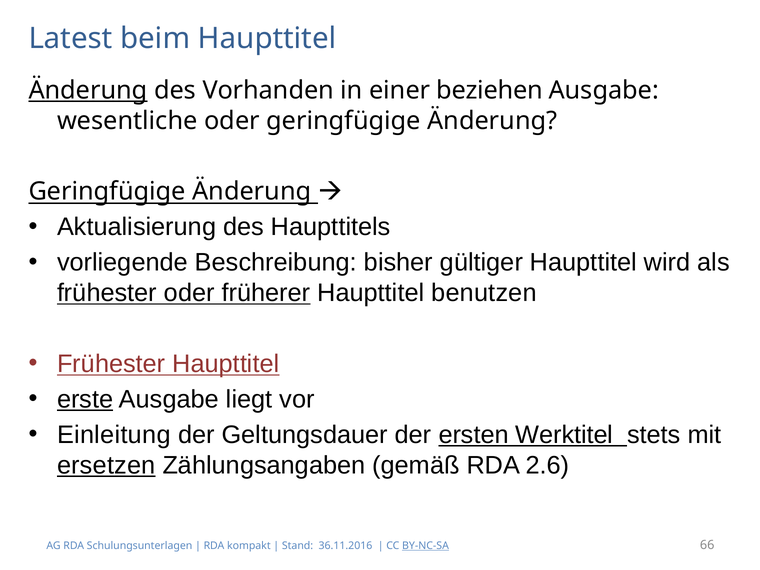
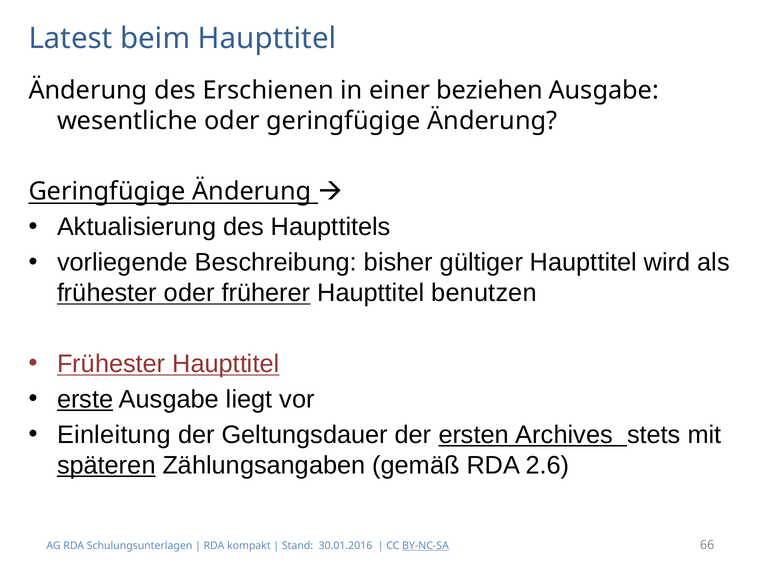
Änderung at (88, 90) underline: present -> none
Vorhanden: Vorhanden -> Erschienen
Werktitel: Werktitel -> Archives
ersetzen: ersetzen -> späteren
36.11.2016: 36.11.2016 -> 30.01.2016
